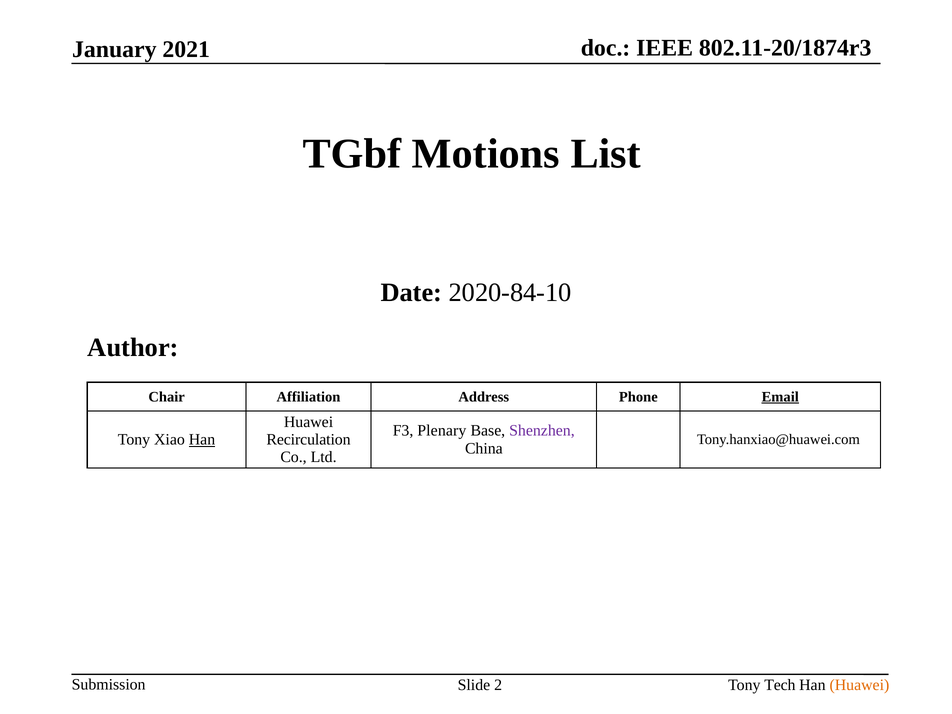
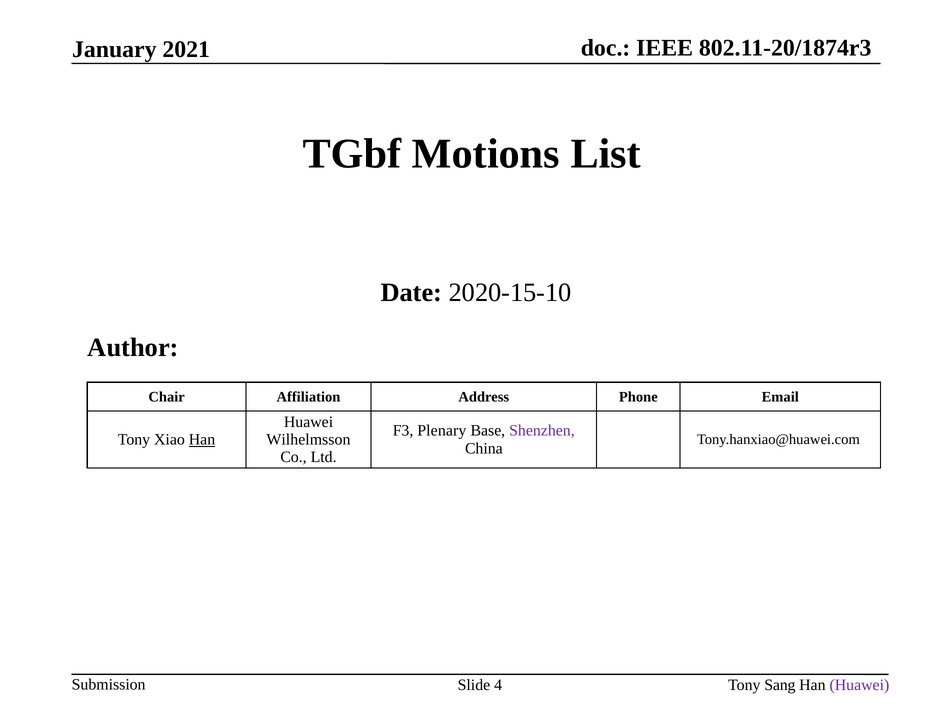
2020-84-10: 2020-84-10 -> 2020-15-10
Email underline: present -> none
Recirculation: Recirculation -> Wilhelmsson
2: 2 -> 4
Tech: Tech -> Sang
Huawei at (859, 685) colour: orange -> purple
